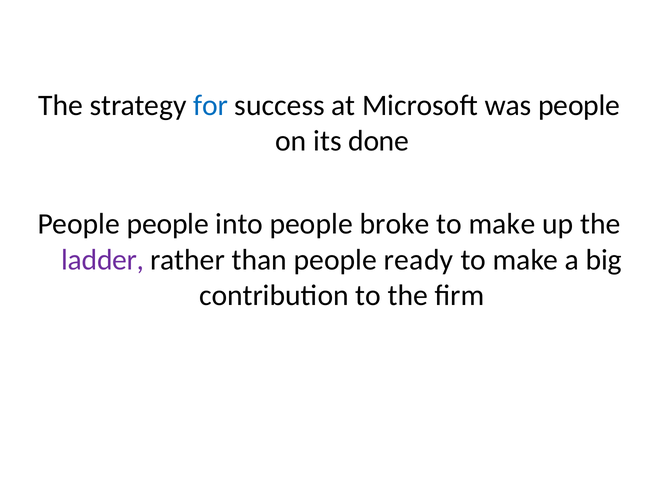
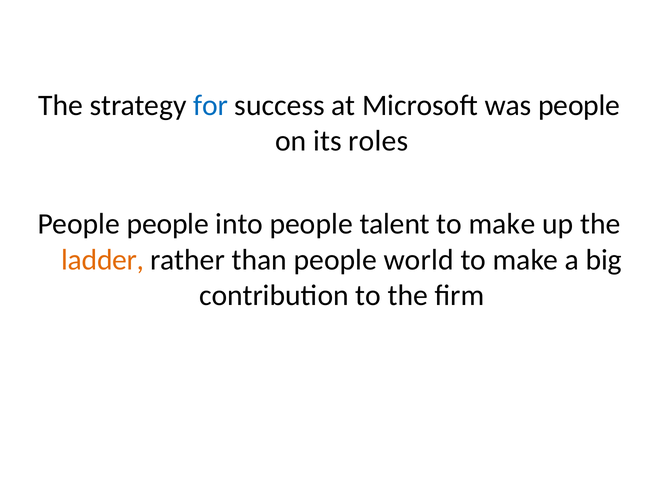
done: done -> roles
broke: broke -> talent
ladder colour: purple -> orange
ready: ready -> world
